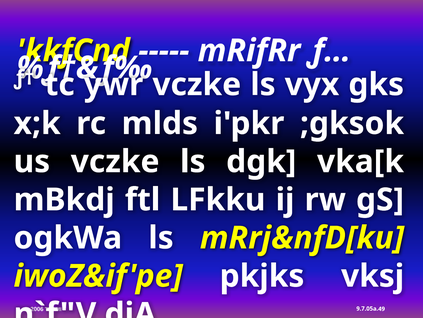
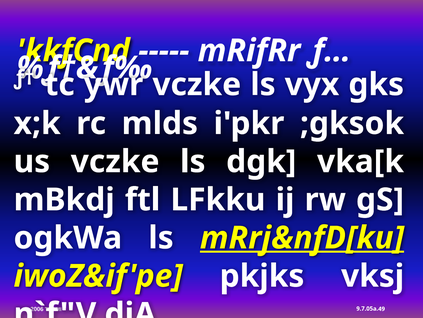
mRrj&nfD[ku underline: none -> present
